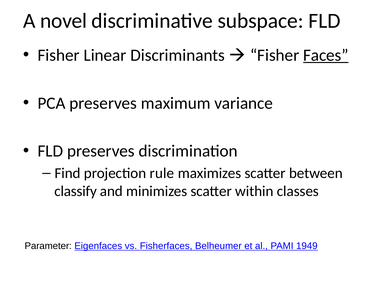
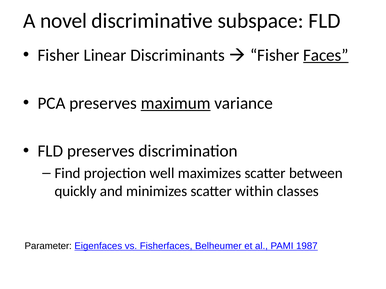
maximum underline: none -> present
rule: rule -> well
classify: classify -> quickly
1949: 1949 -> 1987
